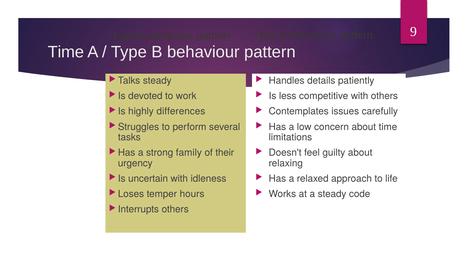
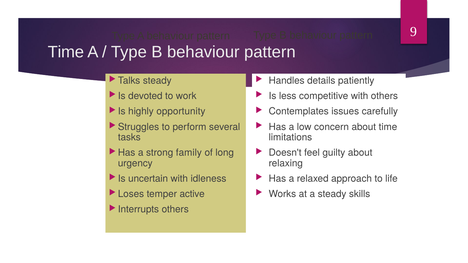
differences: differences -> opportunity
their: their -> long
hours: hours -> active
code: code -> skills
